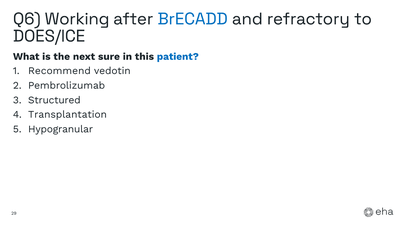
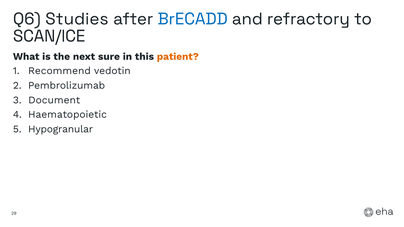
Working: Working -> Studies
DOES/ICE: DOES/ICE -> SCAN/ICE
patient colour: blue -> orange
Structured: Structured -> Document
Transplantation: Transplantation -> Haematopoietic
